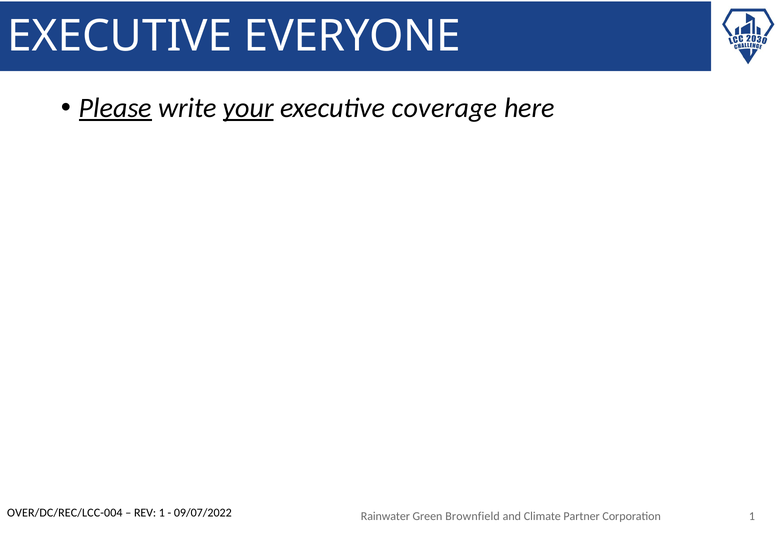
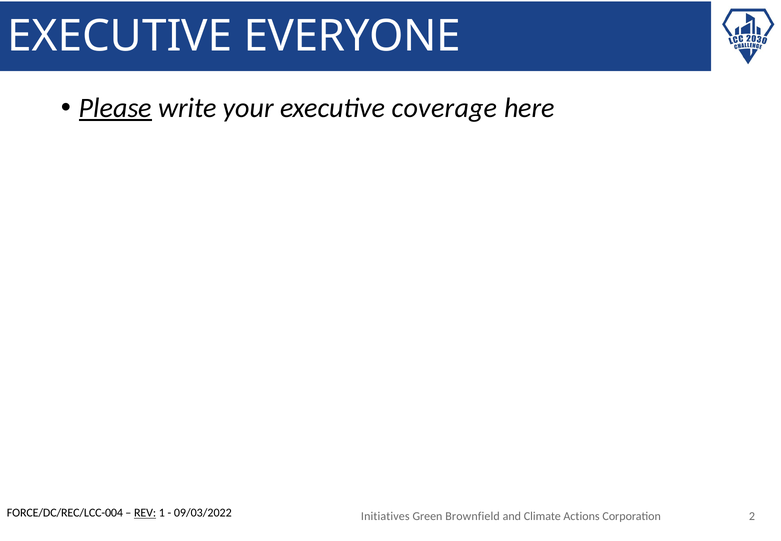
your underline: present -> none
OVER/DC/REC/LCC-004: OVER/DC/REC/LCC-004 -> FORCE/DC/REC/LCC-004
REV underline: none -> present
09/07/2022: 09/07/2022 -> 09/03/2022
Rainwater: Rainwater -> Initiatives
Partner: Partner -> Actions
Corporation 1: 1 -> 2
